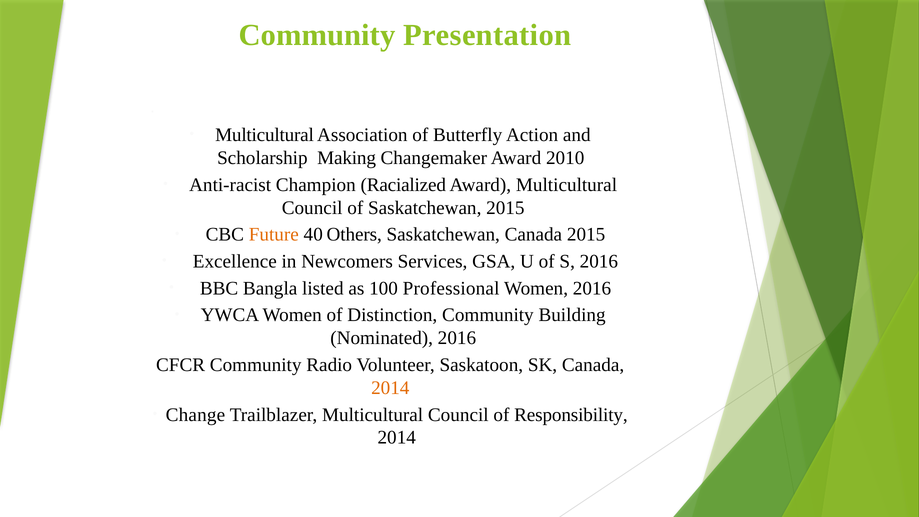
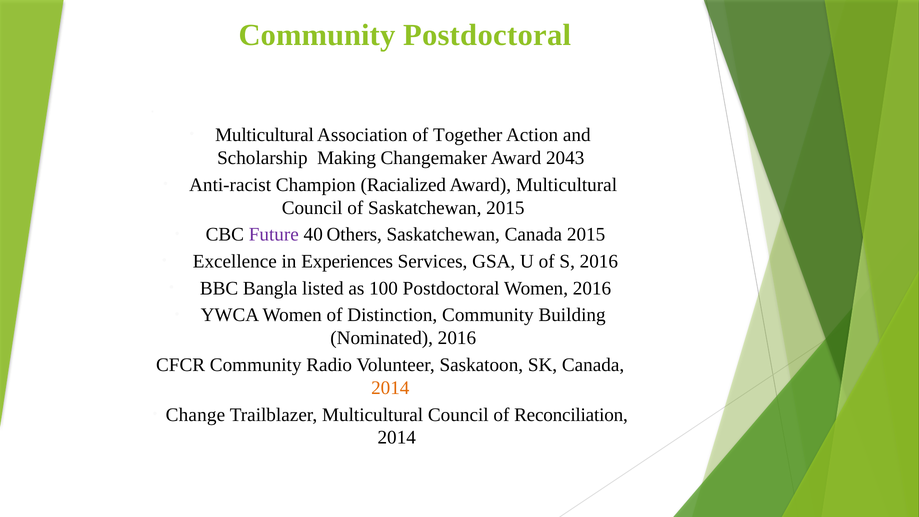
Community Presentation: Presentation -> Postdoctoral
Butterfly: Butterfly -> Together
2010: 2010 -> 2043
Future colour: orange -> purple
Newcomers: Newcomers -> Experiences
100 Professional: Professional -> Postdoctoral
Responsibility: Responsibility -> Reconciliation
